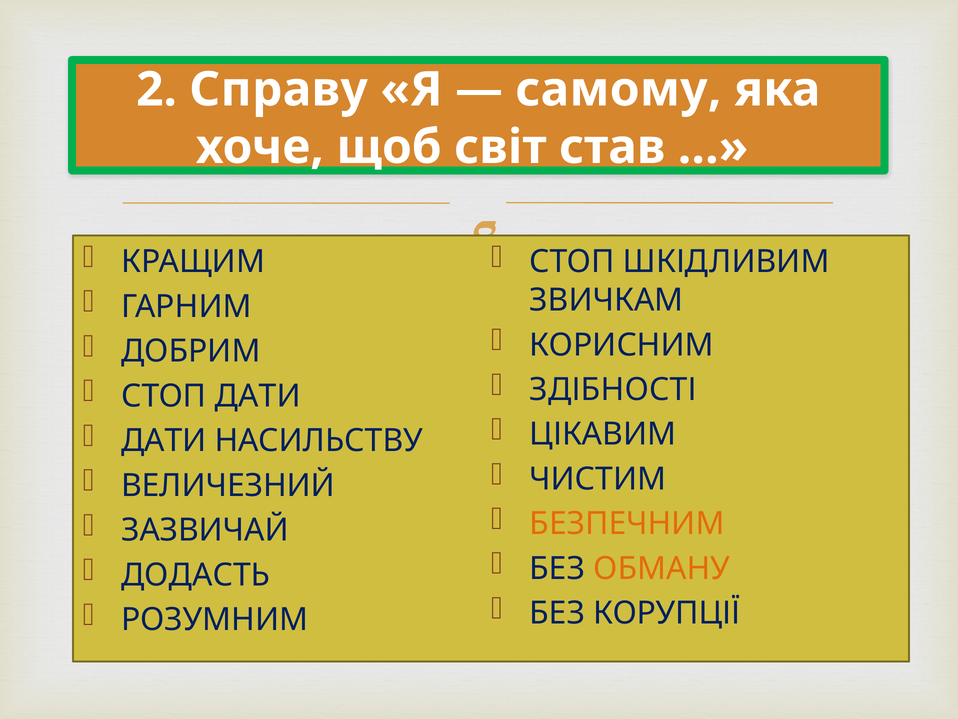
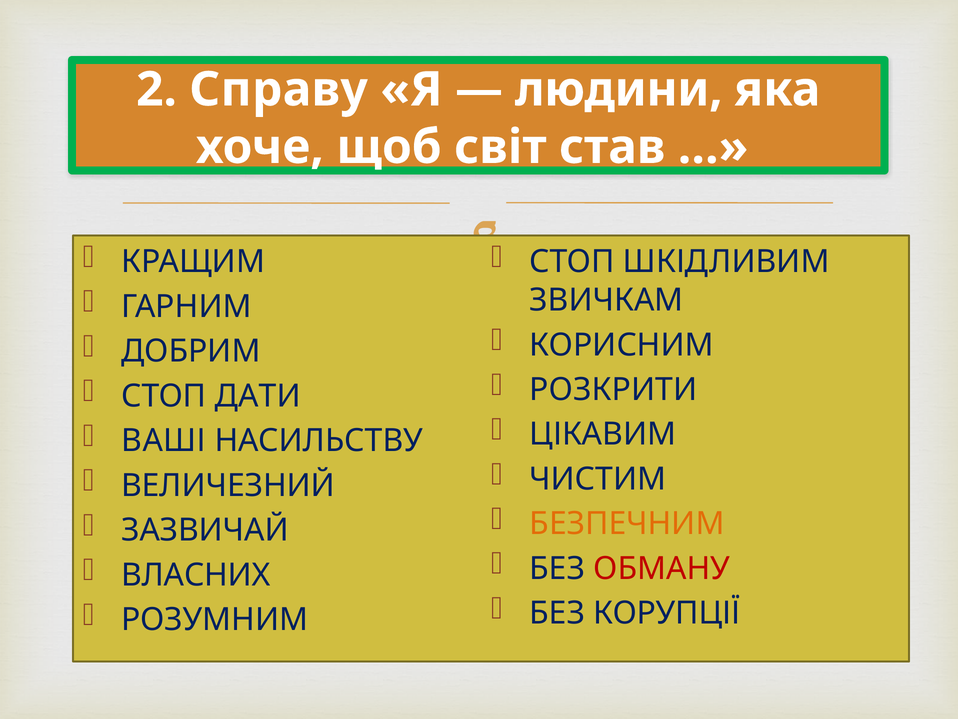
самому: самому -> людини
ЗДІБНОСТІ: ЗДІБНОСТІ -> РОЗКРИТИ
ДАТИ at (164, 441): ДАТИ -> ВАШІ
ОБМАНУ colour: orange -> red
ДОДАСТЬ: ДОДАСТЬ -> ВЛАСНИХ
